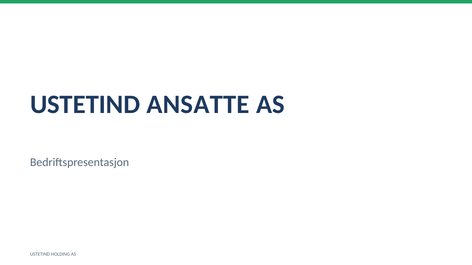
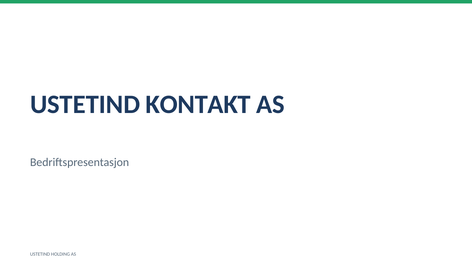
ANSATTE: ANSATTE -> KONTAKT
